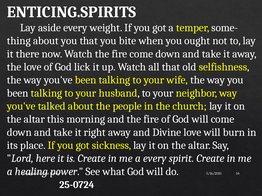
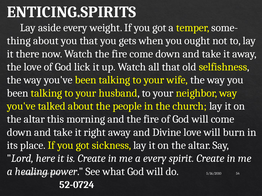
bite: bite -> gets
25-0724: 25-0724 -> 52-0724
